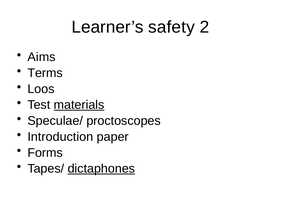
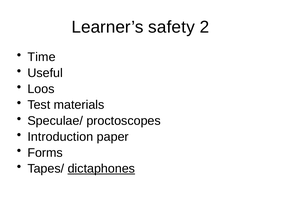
Aims: Aims -> Time
Terms: Terms -> Useful
materials underline: present -> none
